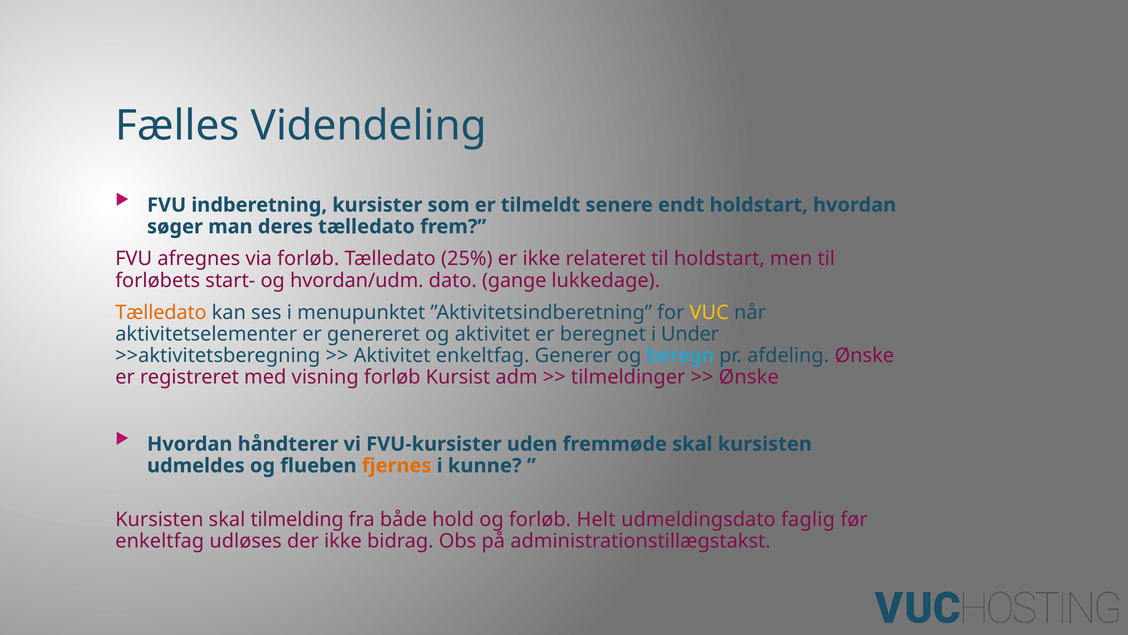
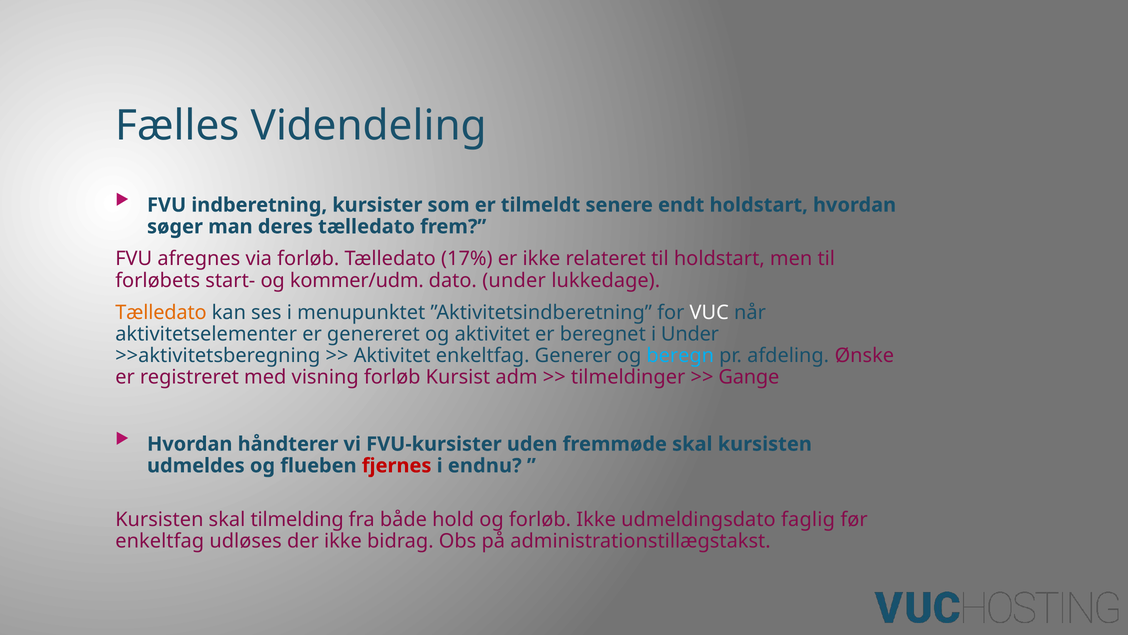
25%: 25% -> 17%
hvordan/udm: hvordan/udm -> kommer/udm
dato gange: gange -> under
VUC colour: yellow -> white
Ønske at (749, 377): Ønske -> Gange
fjernes colour: orange -> red
kunne: kunne -> endnu
forløb Helt: Helt -> Ikke
